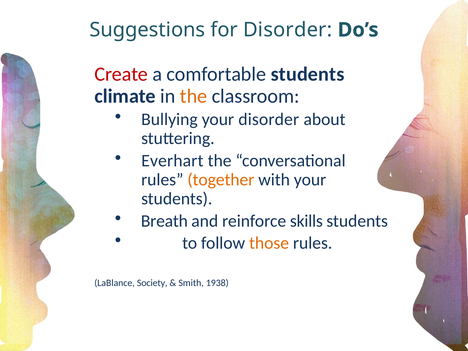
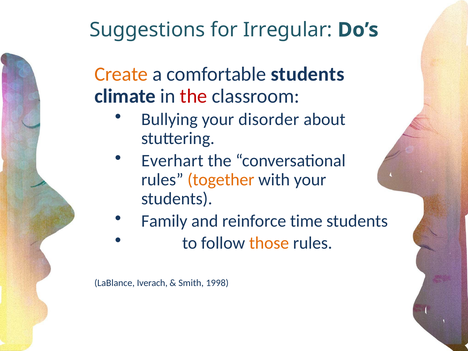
for Disorder: Disorder -> Irregular
Create colour: red -> orange
the at (194, 96) colour: orange -> red
Breath: Breath -> Family
skills: skills -> time
Society: Society -> Iverach
1938: 1938 -> 1998
